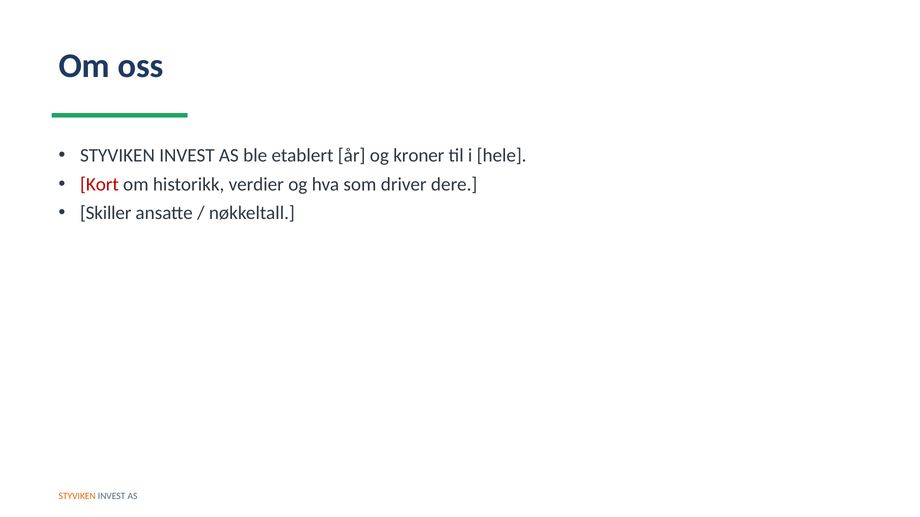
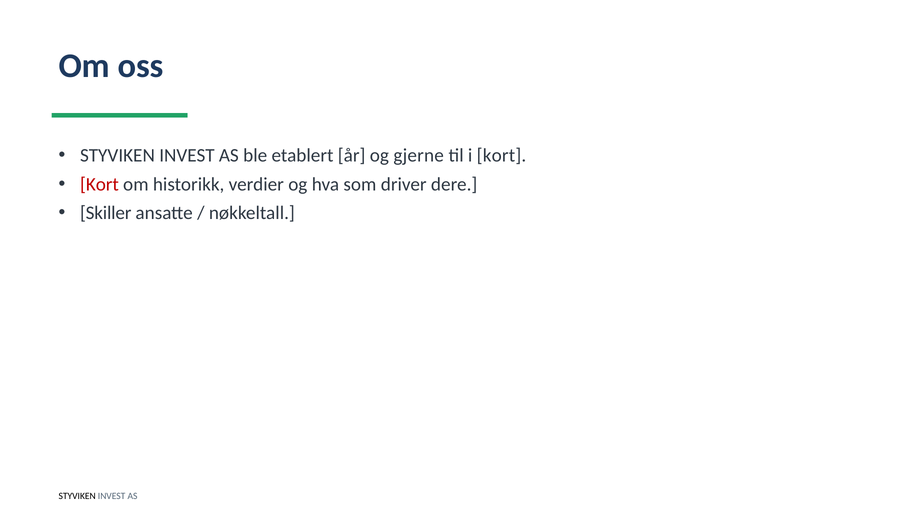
kroner: kroner -> gjerne
i hele: hele -> kort
STYVIKEN at (77, 497) colour: orange -> black
